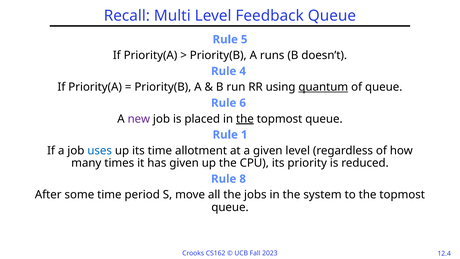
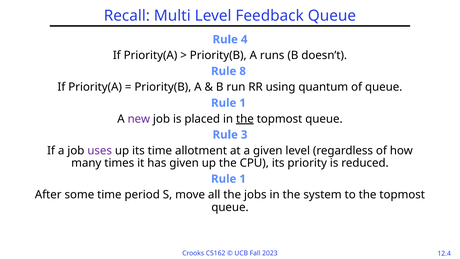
5: 5 -> 4
4: 4 -> 8
quantum underline: present -> none
6 at (243, 103): 6 -> 1
1: 1 -> 3
uses colour: blue -> purple
8 at (243, 179): 8 -> 1
